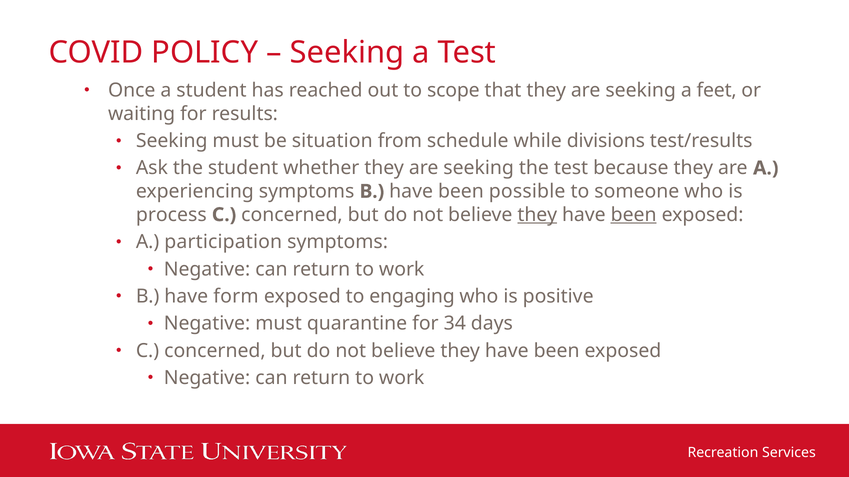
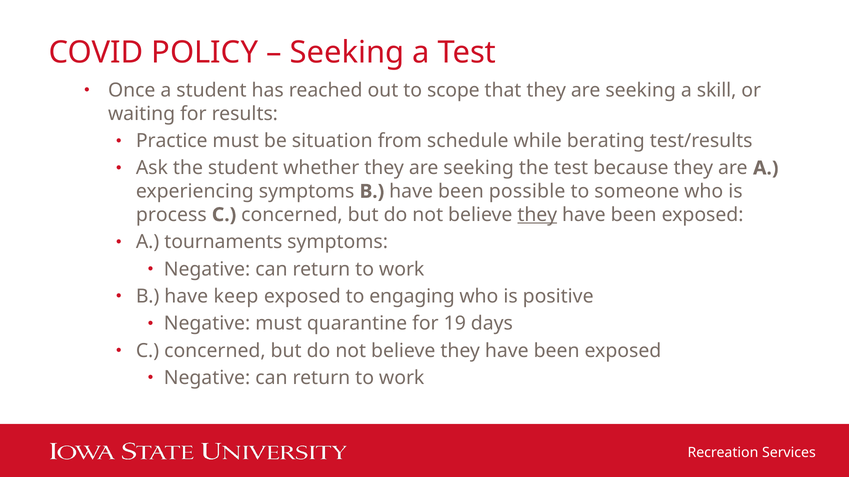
feet: feet -> skill
Seeking at (172, 141): Seeking -> Practice
divisions: divisions -> berating
been at (634, 215) underline: present -> none
participation: participation -> tournaments
form: form -> keep
34: 34 -> 19
